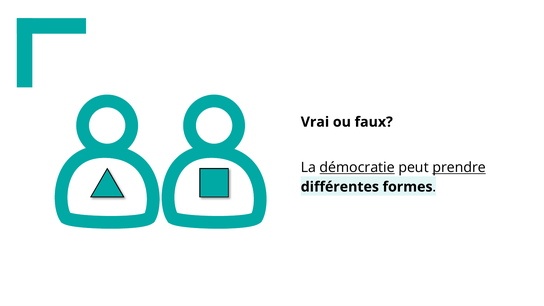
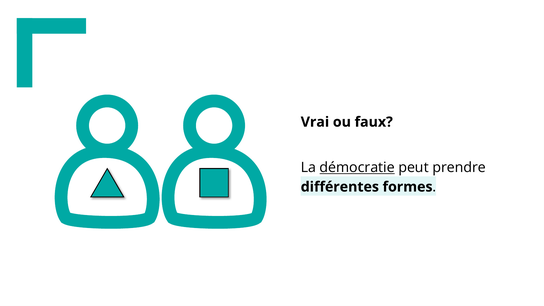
prendre underline: present -> none
